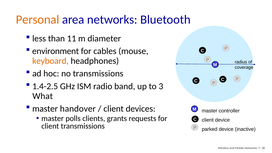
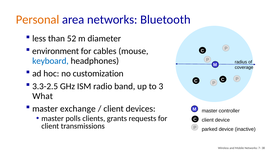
11: 11 -> 52
keyboard colour: orange -> blue
no transmissions: transmissions -> customization
1.4-2.5: 1.4-2.5 -> 3.3-2.5
handover: handover -> exchange
